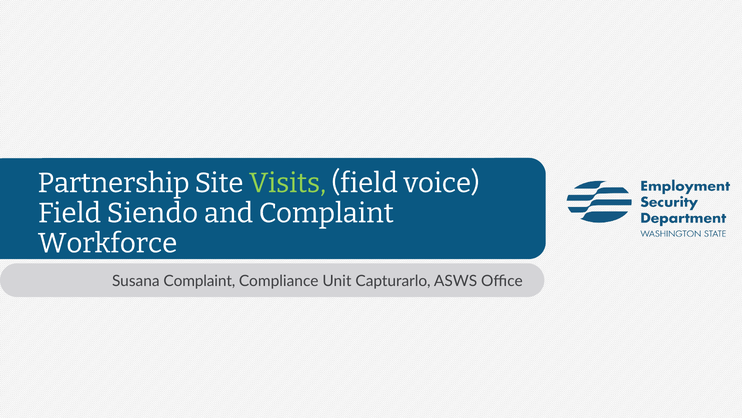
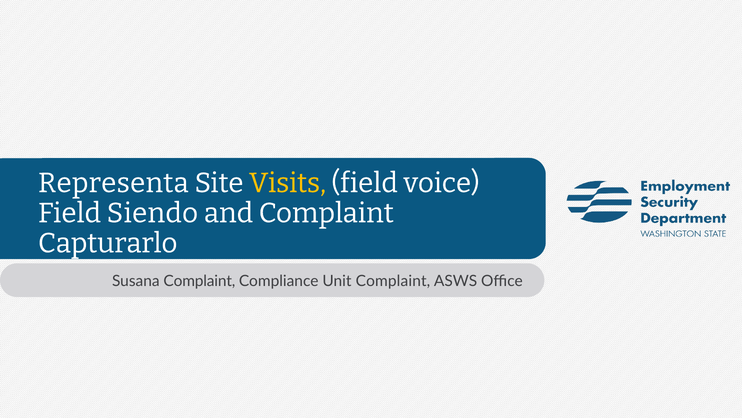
Partnership: Partnership -> Representa
Visits colour: light green -> yellow
Workforce: Workforce -> Capturarlo
Unit Capturarlo: Capturarlo -> Complaint
